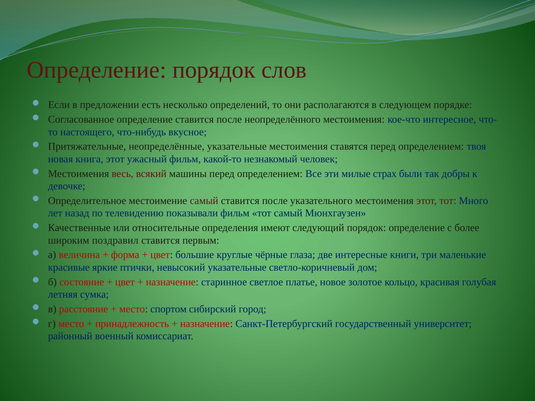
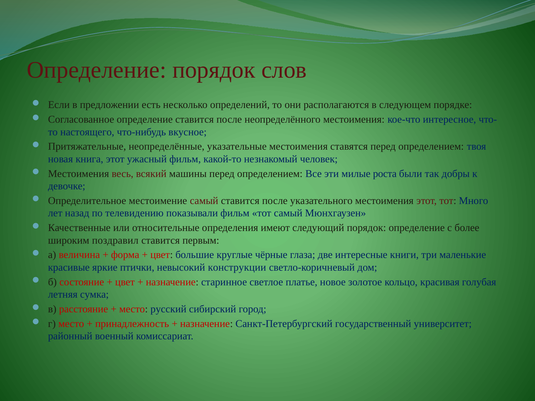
страх: страх -> роста
невысокий указательные: указательные -> конструкции
спортом: спортом -> русский
